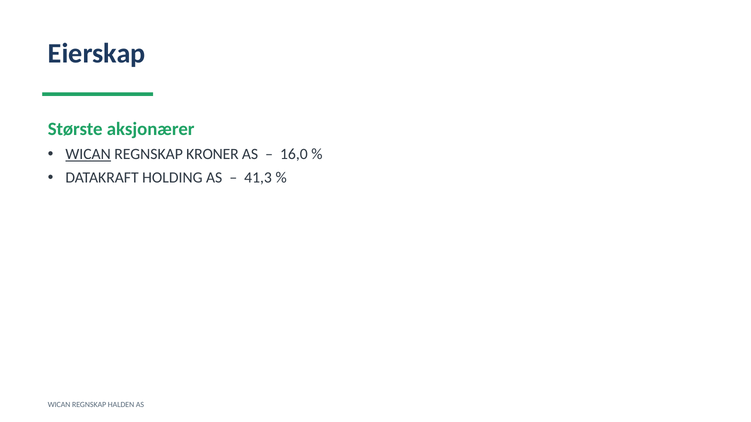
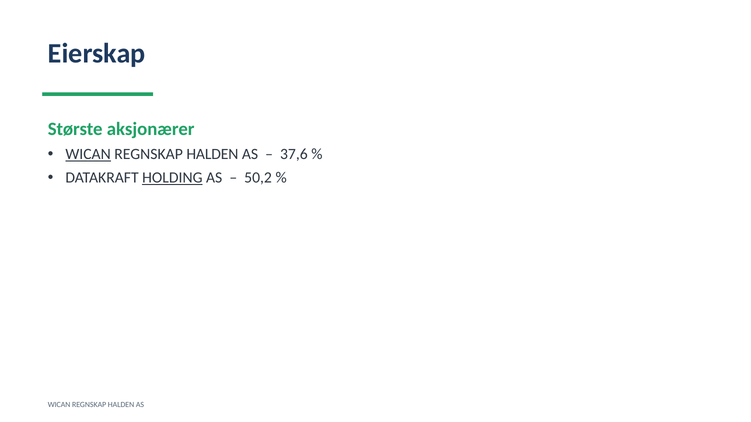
KRONER at (212, 154): KRONER -> HALDEN
16,0: 16,0 -> 37,6
HOLDING underline: none -> present
41,3: 41,3 -> 50,2
